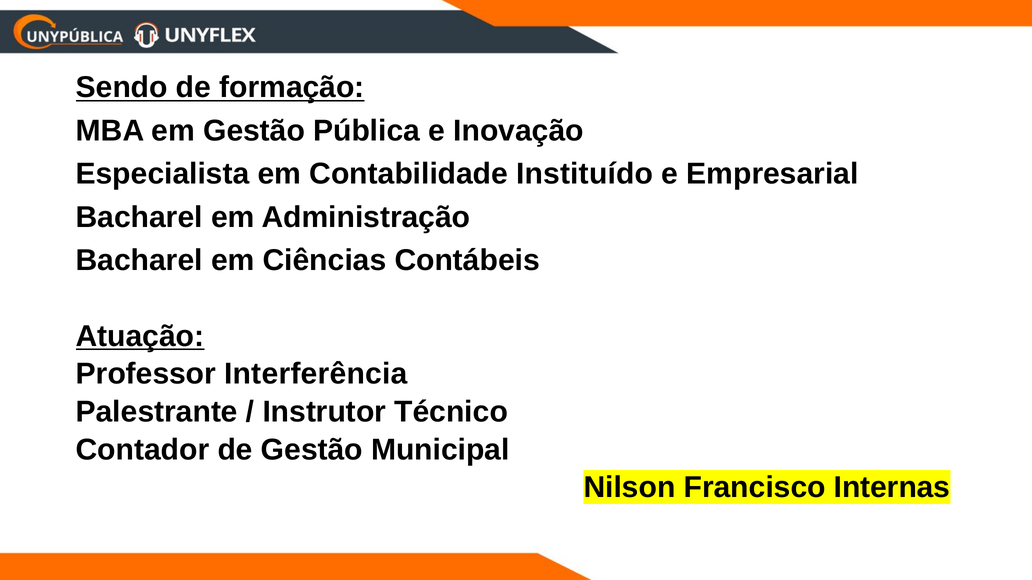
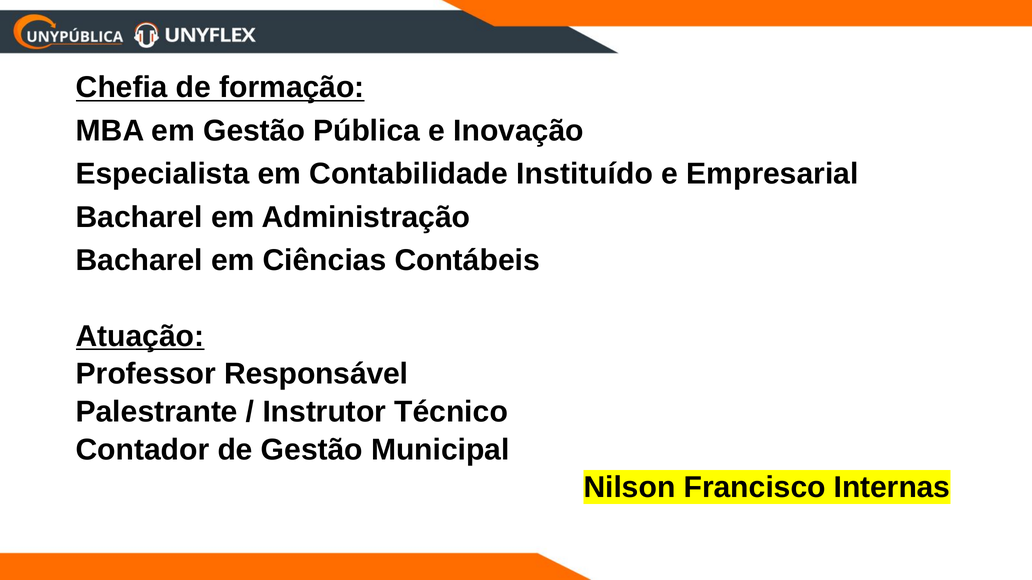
Sendo: Sendo -> Chefia
Interferência: Interferência -> Responsável
